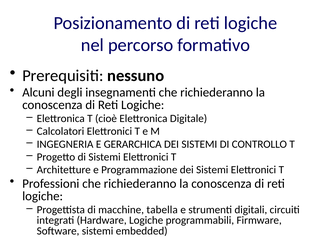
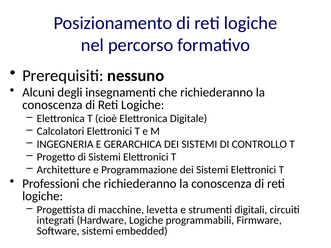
tabella: tabella -> levetta
